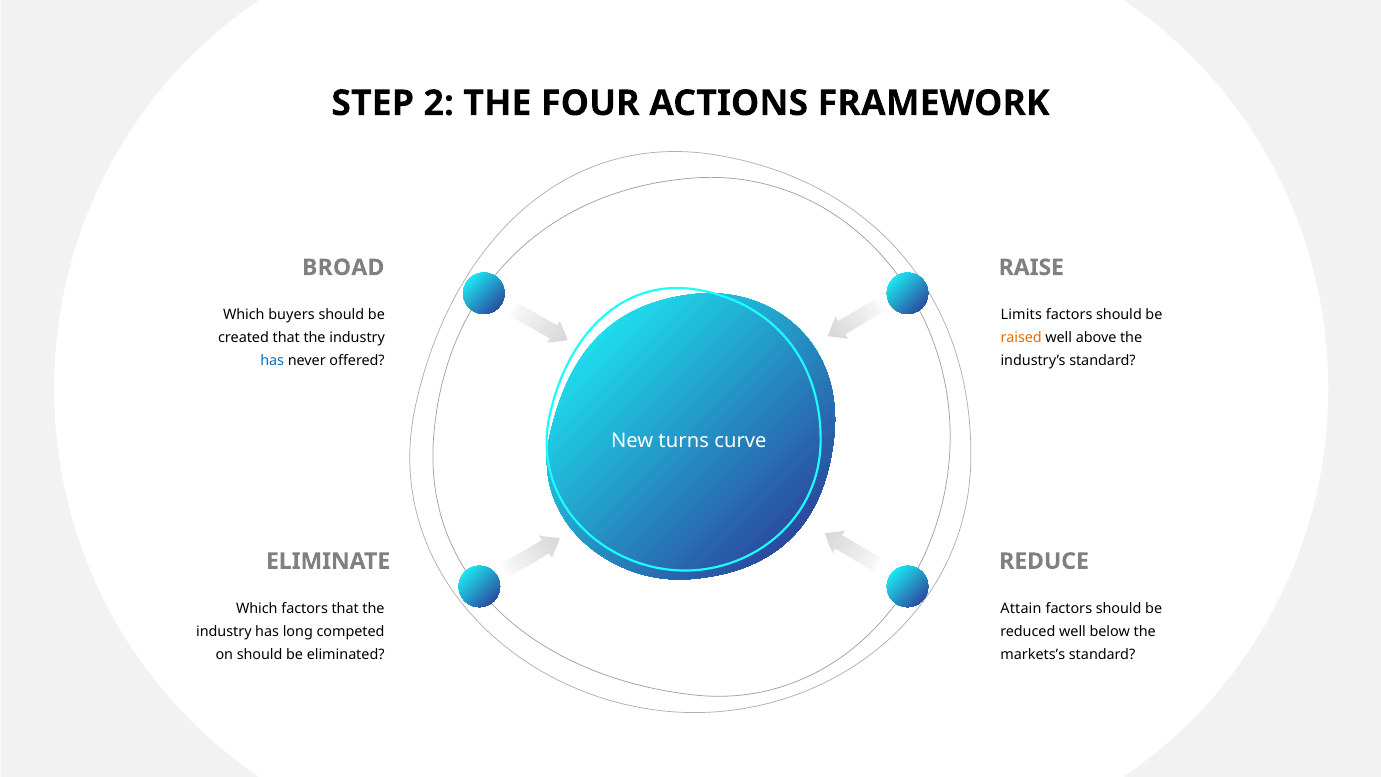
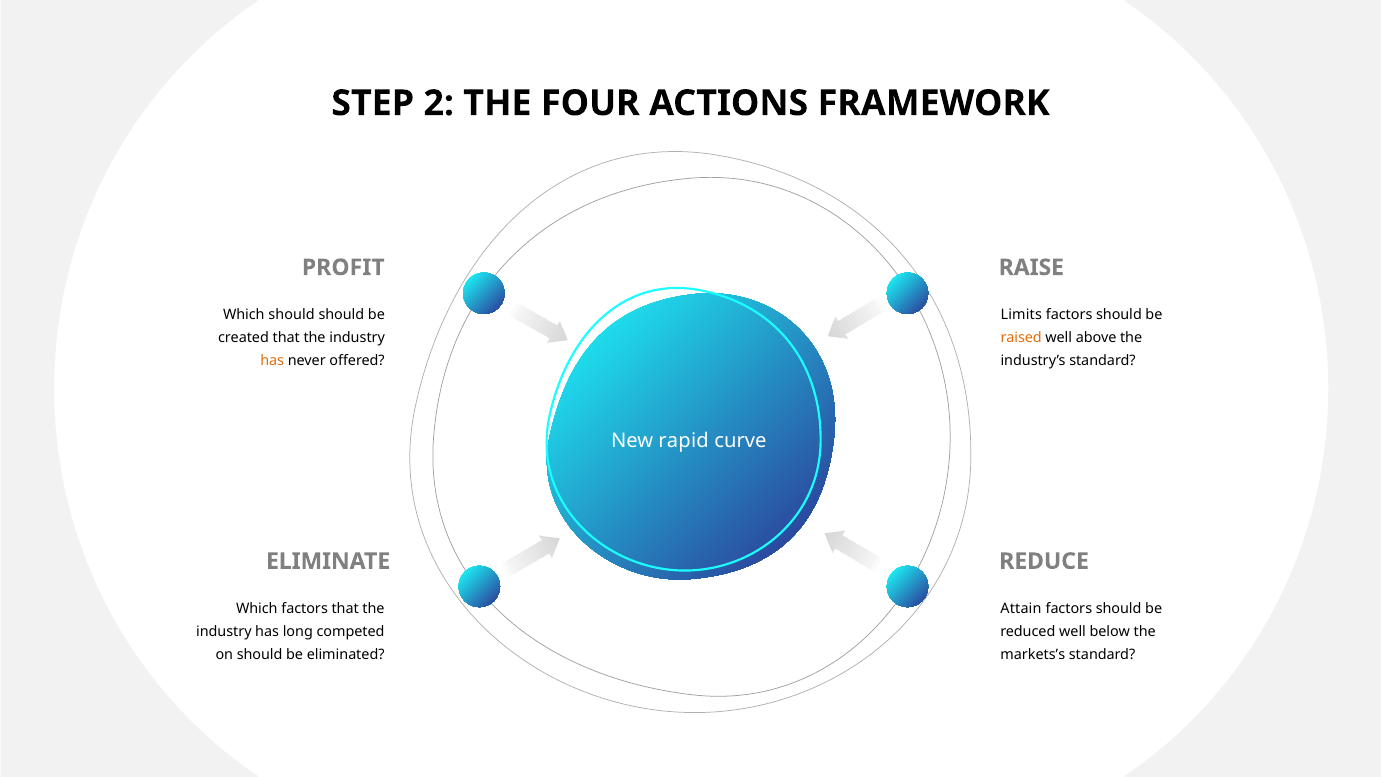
BROAD: BROAD -> PROFIT
buyers at (292, 315): buyers -> should
has at (272, 361) colour: blue -> orange
turns: turns -> rapid
